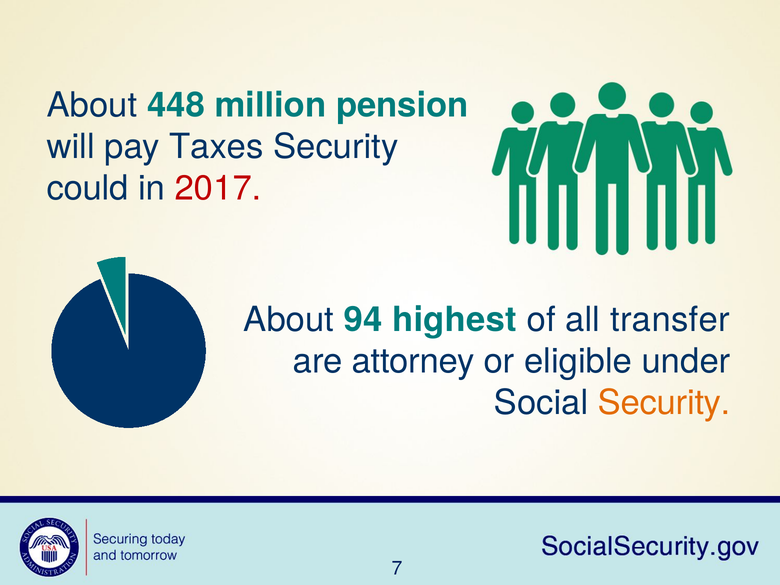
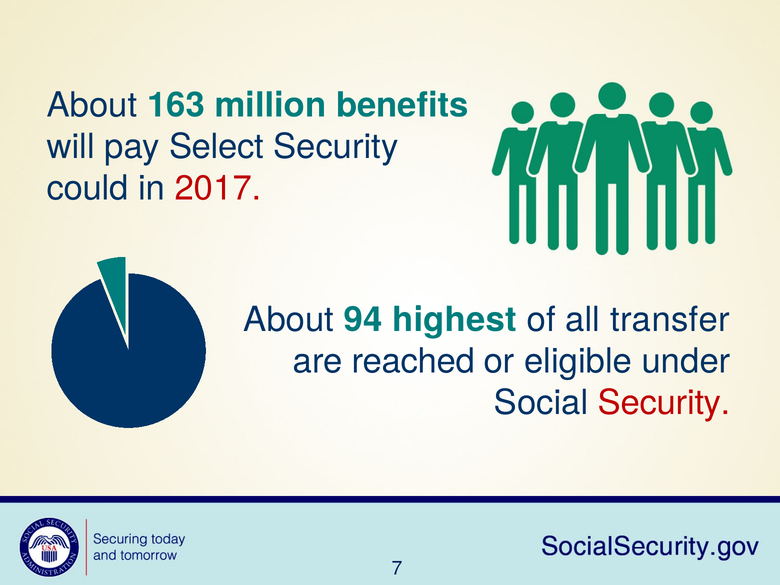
448: 448 -> 163
pension: pension -> benefits
Taxes: Taxes -> Select
attorney: attorney -> reached
Security at (664, 403) colour: orange -> red
